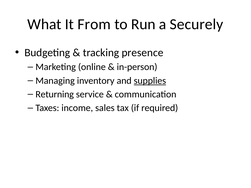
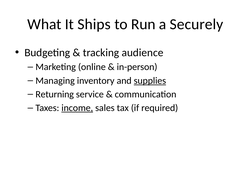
From: From -> Ships
presence: presence -> audience
income underline: none -> present
